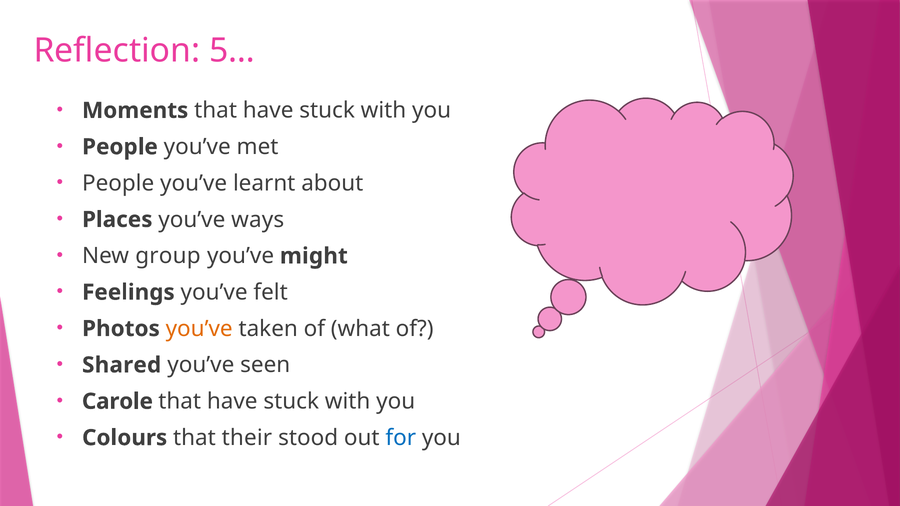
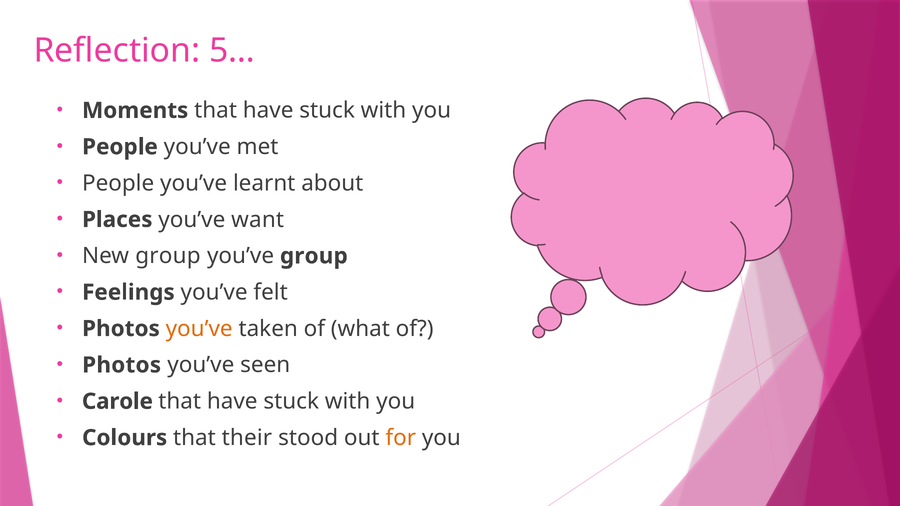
ways: ways -> want
you’ve might: might -> group
Shared at (122, 365): Shared -> Photos
for colour: blue -> orange
